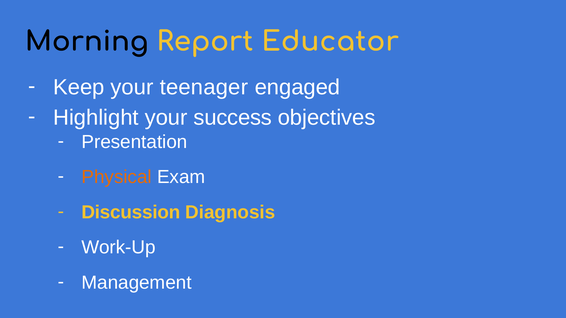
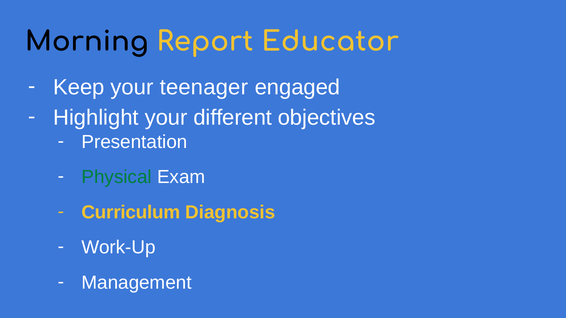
success: success -> different
Physical colour: orange -> green
Discussion: Discussion -> Curriculum
